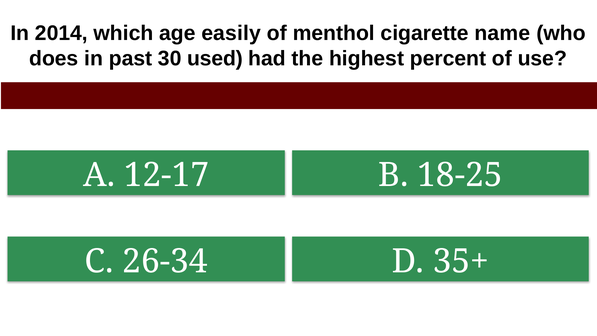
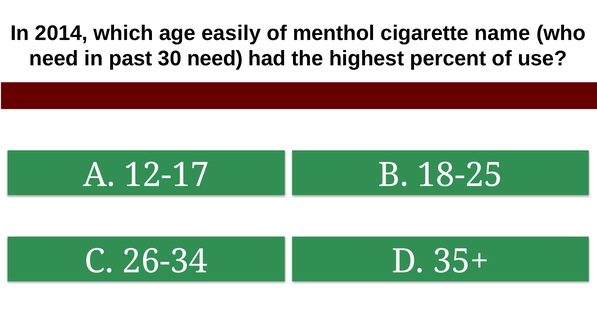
does at (54, 59): does -> need
30 used: used -> need
